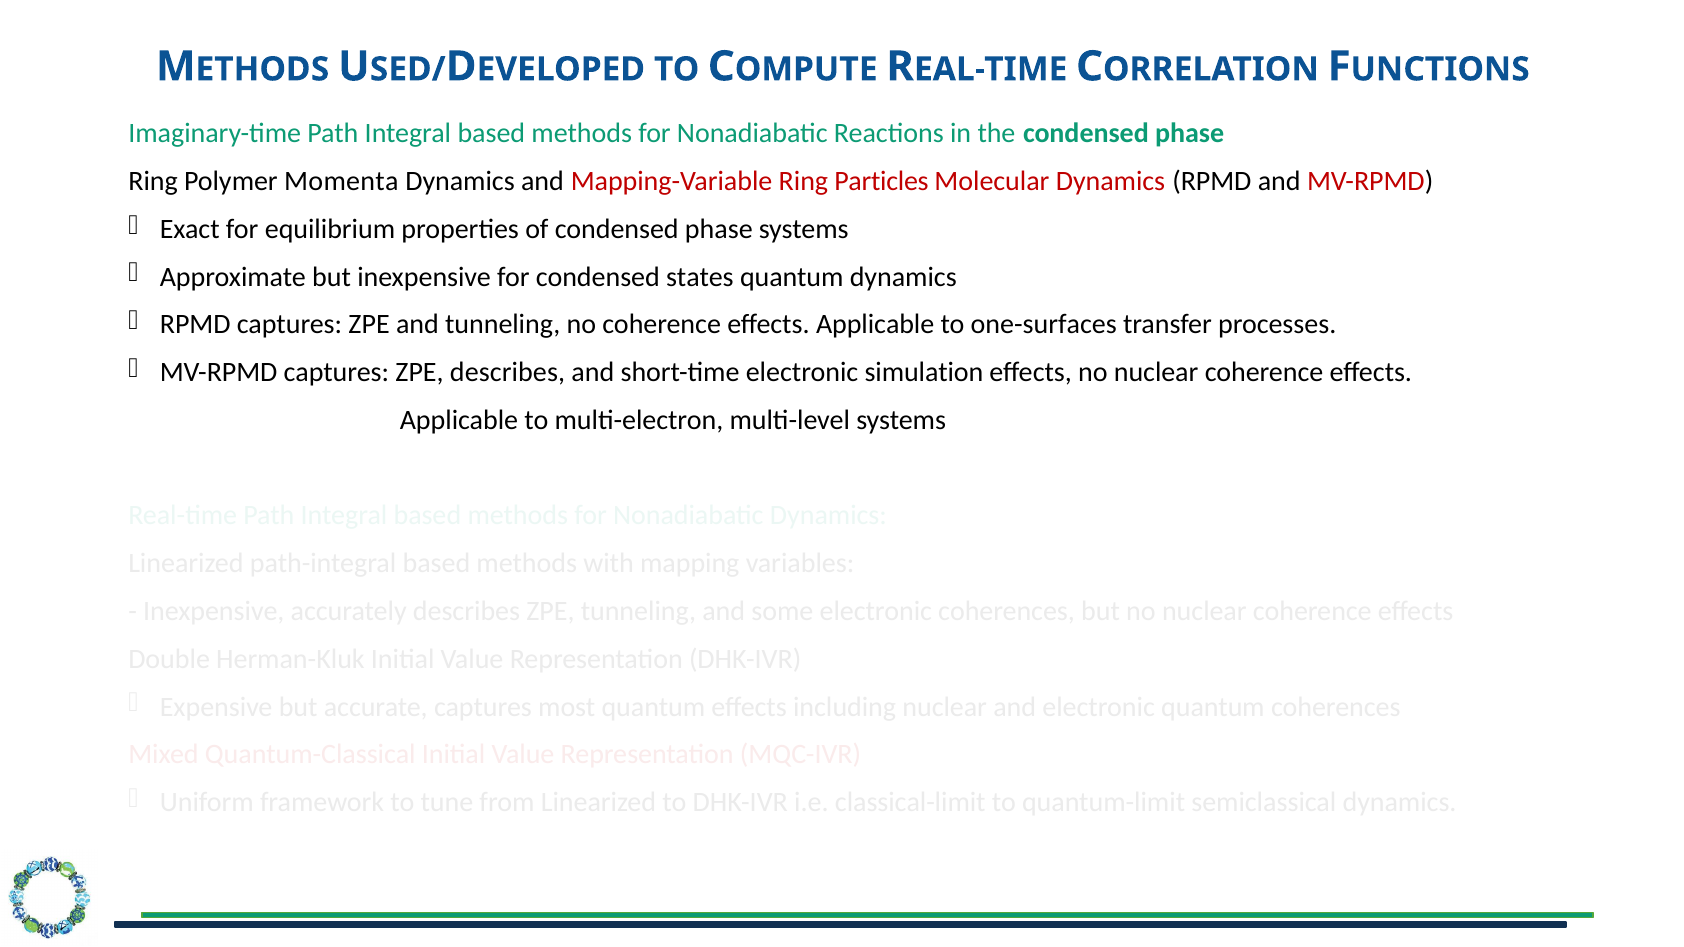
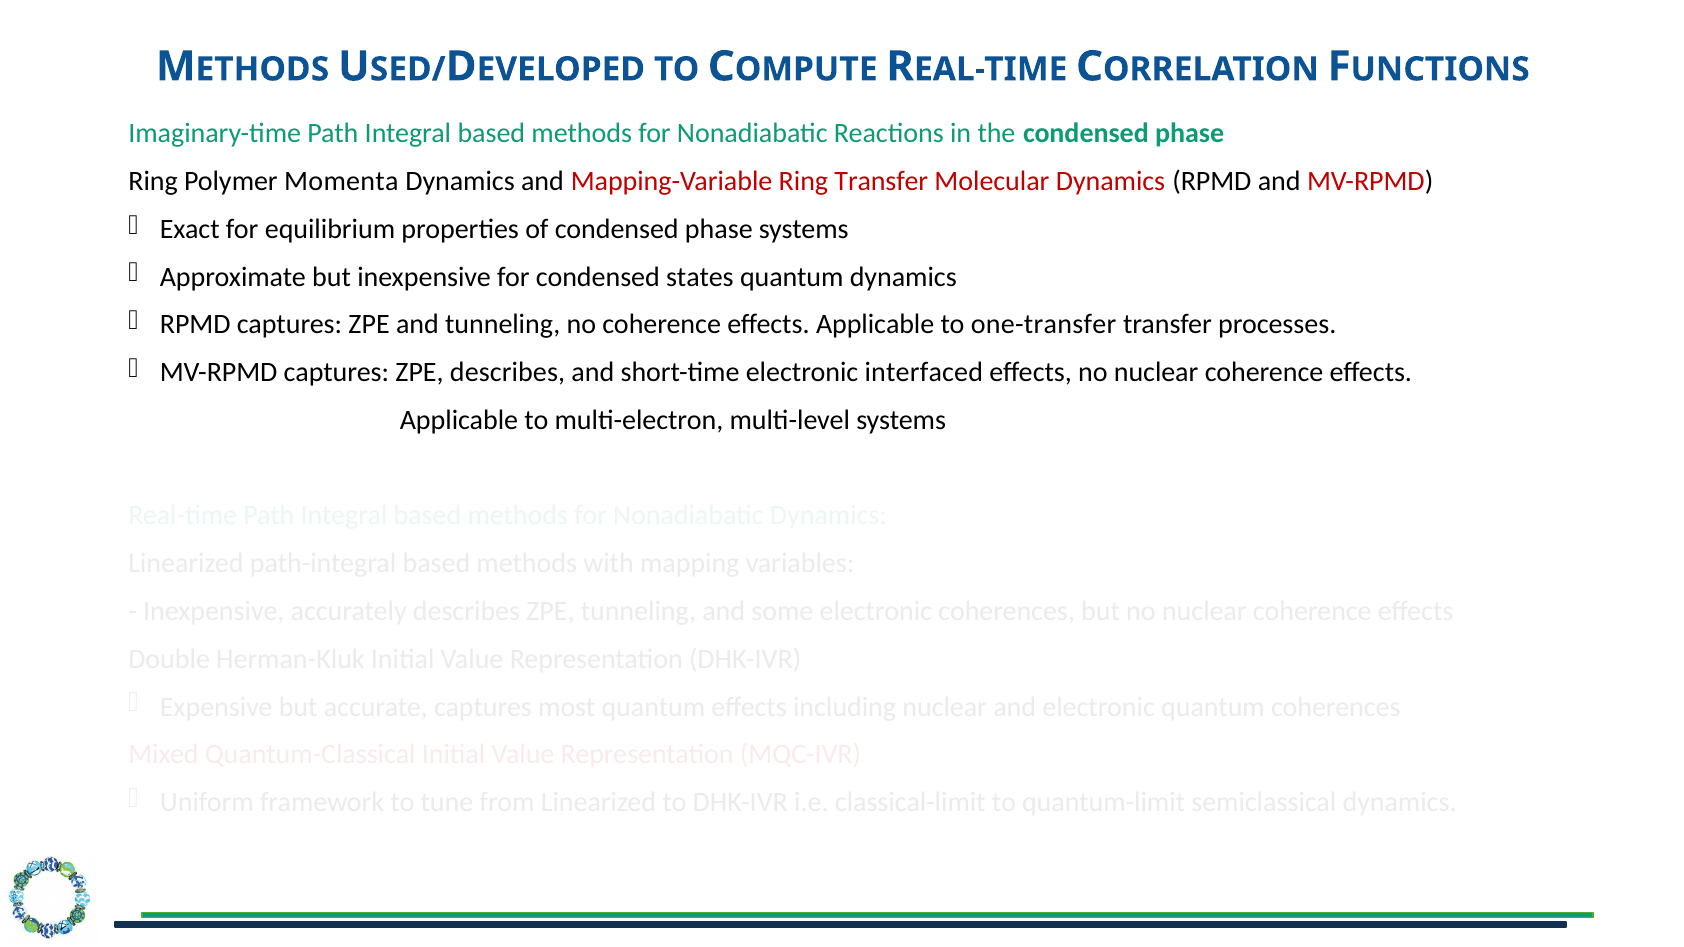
Ring Particles: Particles -> Transfer
one-surfaces: one-surfaces -> one-transfer
simulation: simulation -> interfaced
